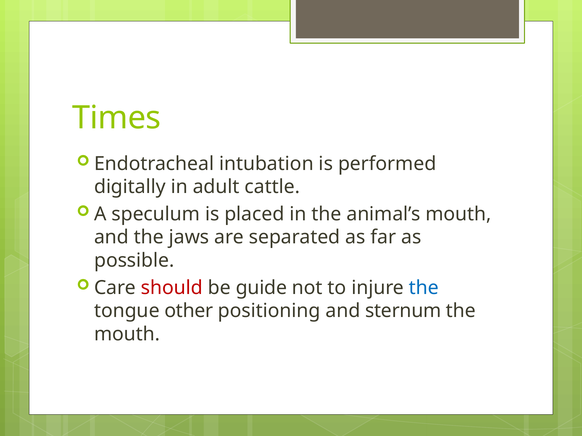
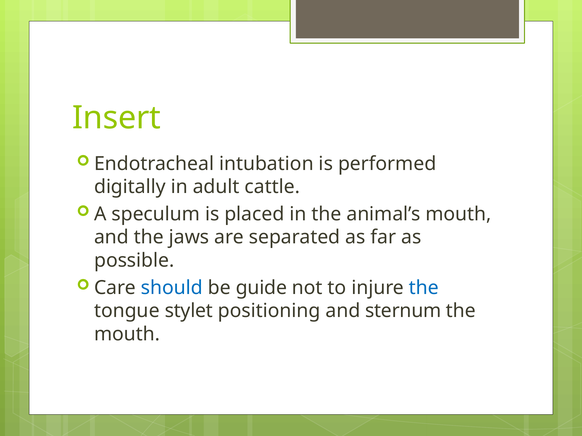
Times: Times -> Insert
should colour: red -> blue
other: other -> stylet
